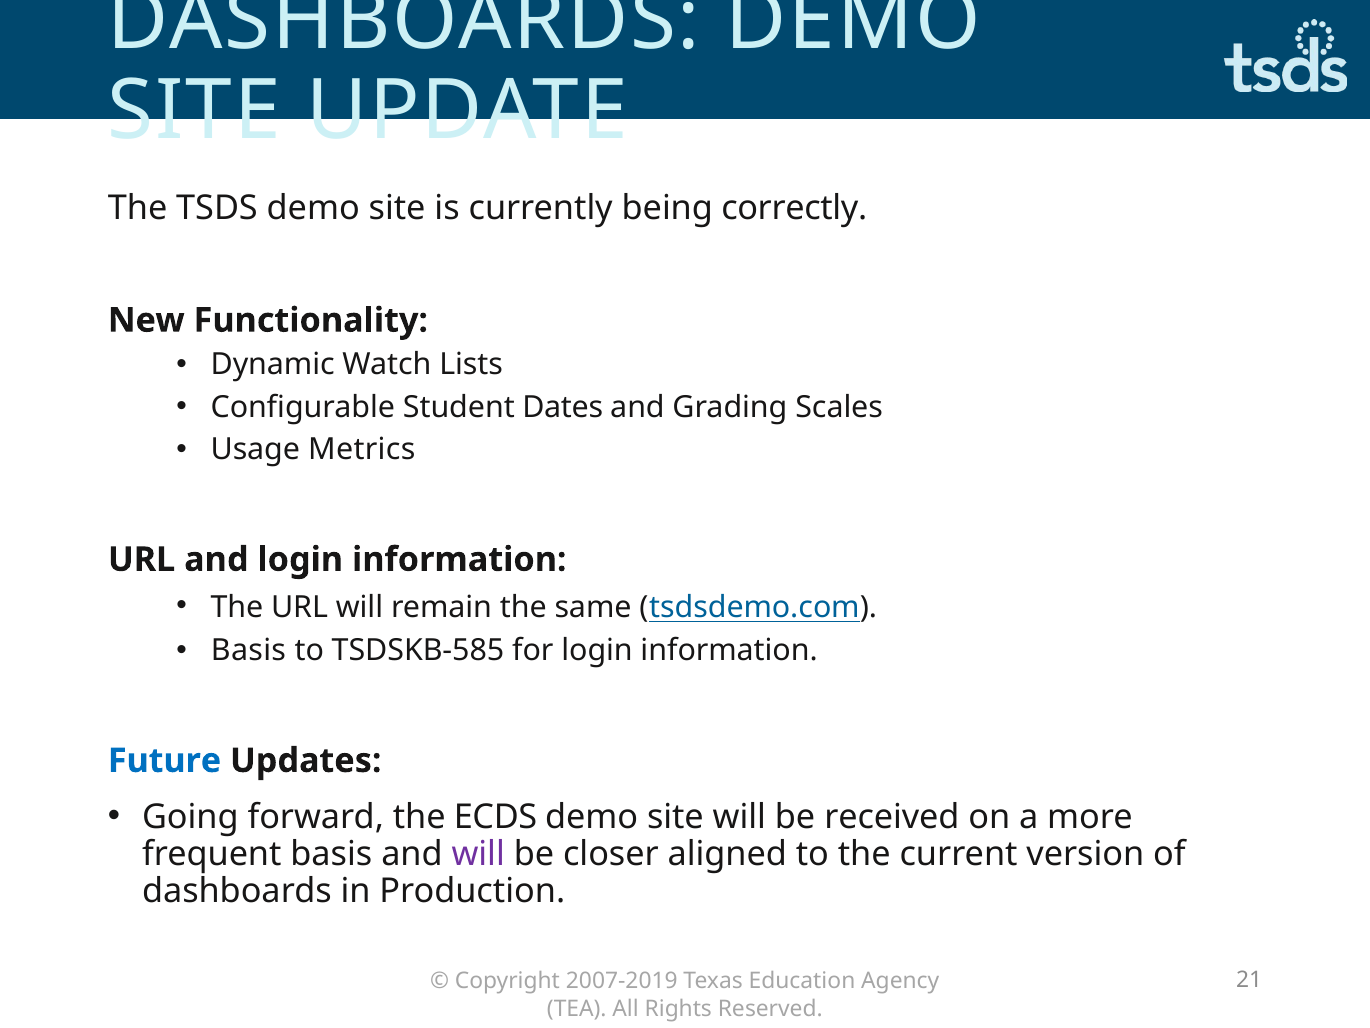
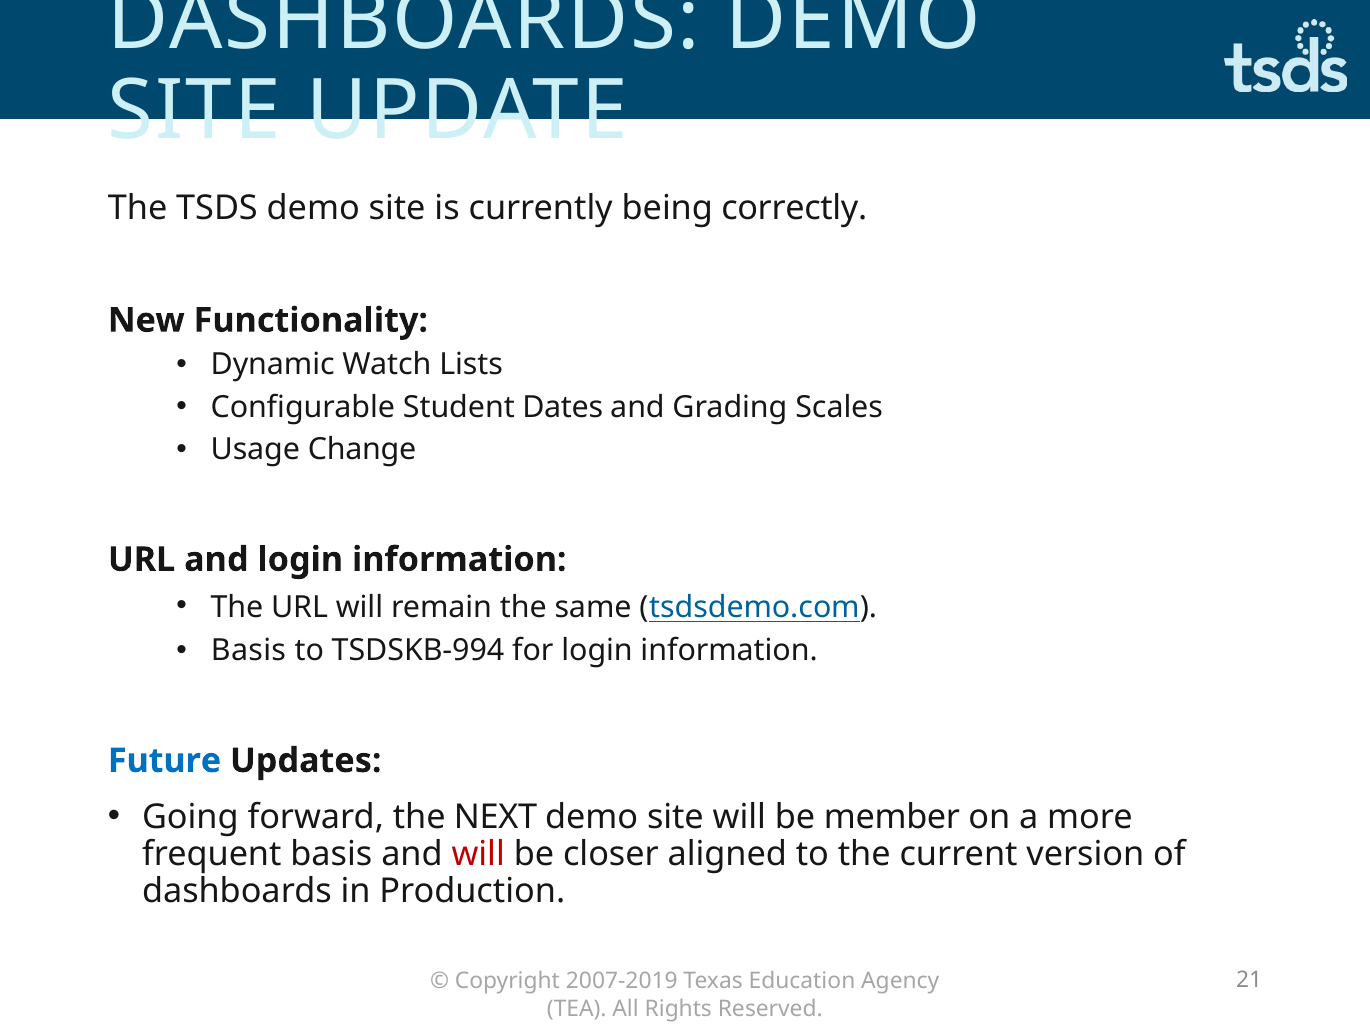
Metrics: Metrics -> Change
TSDSKB-585: TSDSKB-585 -> TSDSKB-994
ECDS: ECDS -> NEXT
received: received -> member
will at (478, 853) colour: purple -> red
